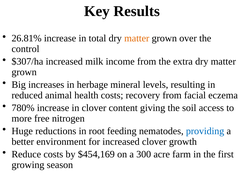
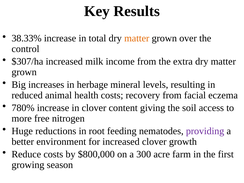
26.81%: 26.81% -> 38.33%
providing colour: blue -> purple
$454,169: $454,169 -> $800,000
